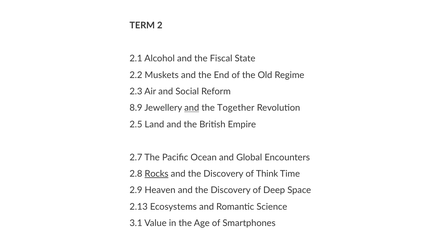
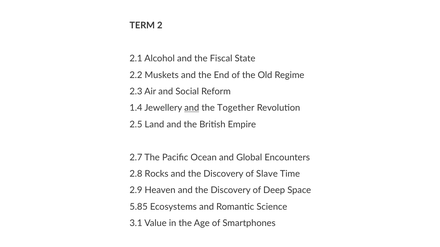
8.9: 8.9 -> 1.4
Rocks underline: present -> none
Think: Think -> Slave
2.13: 2.13 -> 5.85
